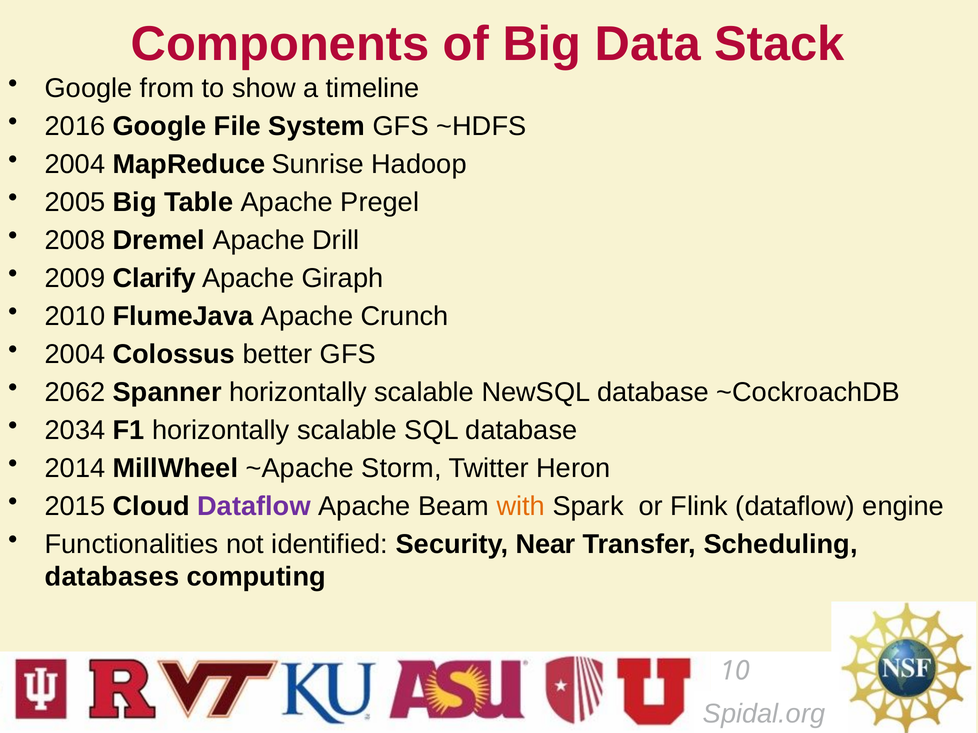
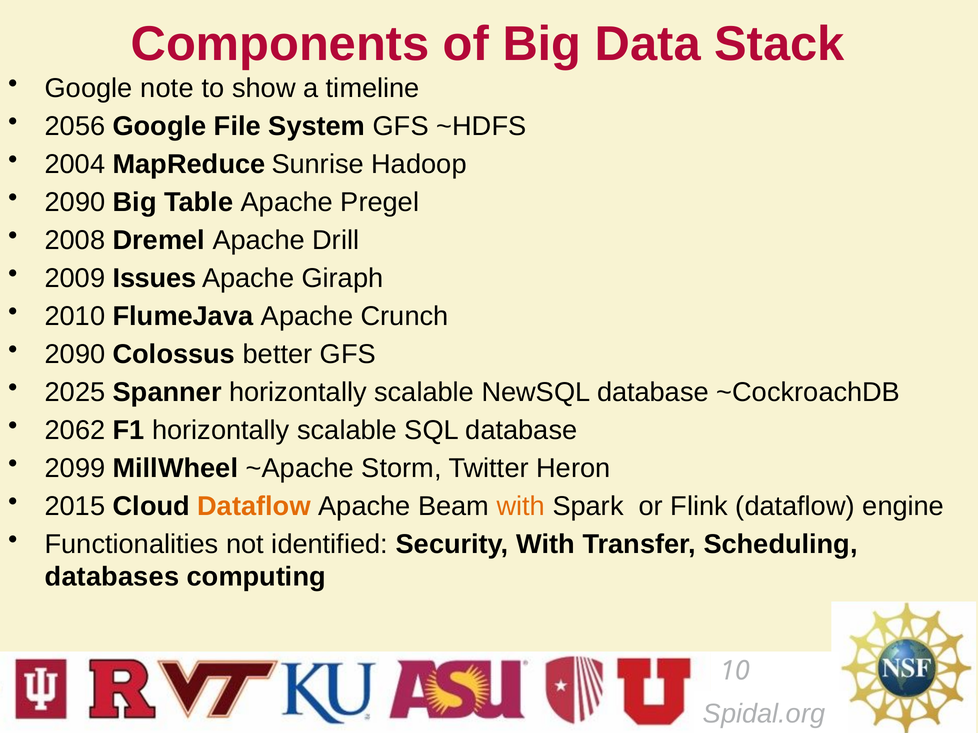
from: from -> note
2016: 2016 -> 2056
2005 at (75, 202): 2005 -> 2090
Clarify: Clarify -> Issues
2004 at (75, 355): 2004 -> 2090
2062: 2062 -> 2025
2034: 2034 -> 2062
2014: 2014 -> 2099
Dataflow at (254, 507) colour: purple -> orange
Security Near: Near -> With
